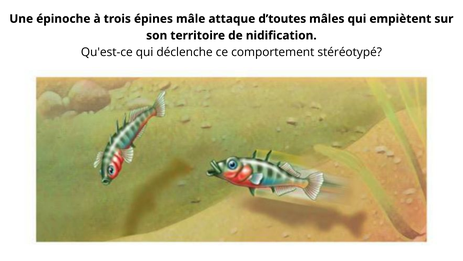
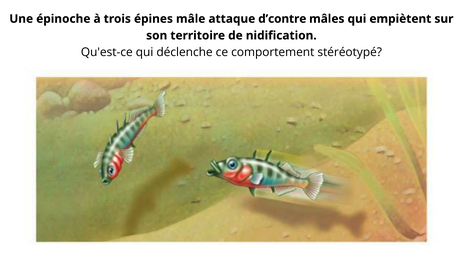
d’toutes: d’toutes -> d’contre
